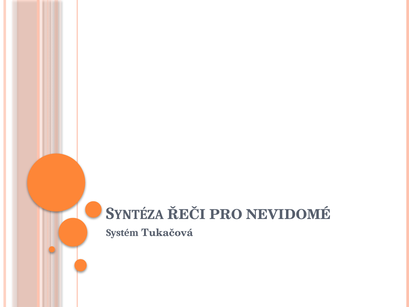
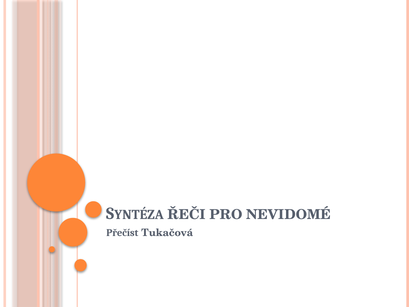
Systém: Systém -> Přečíst
